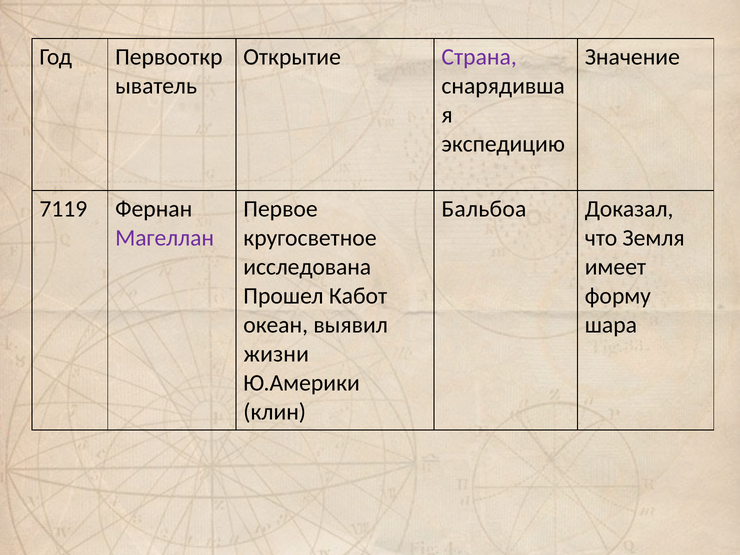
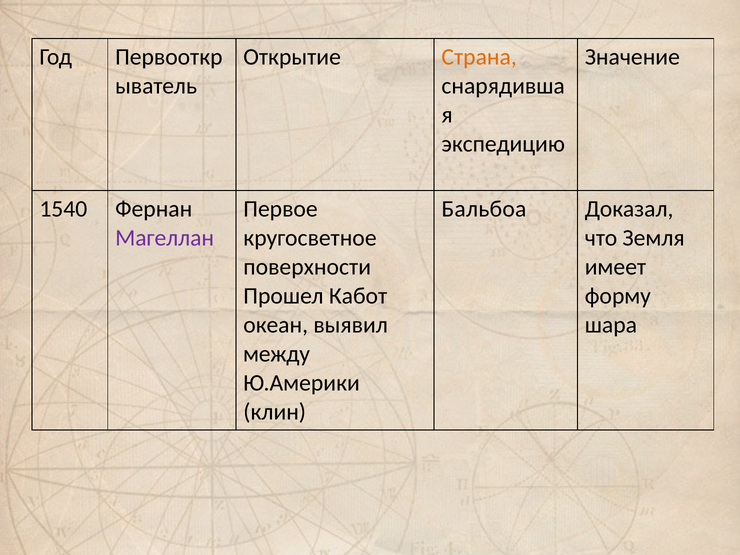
Страна colour: purple -> orange
7119: 7119 -> 1540
исследована: исследована -> поверхности
жизни: жизни -> между
